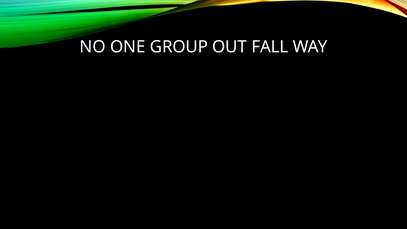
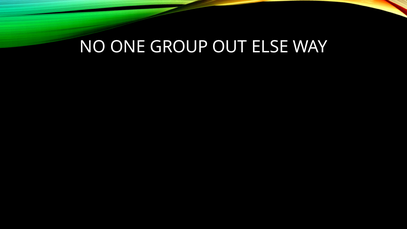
FALL: FALL -> ELSE
